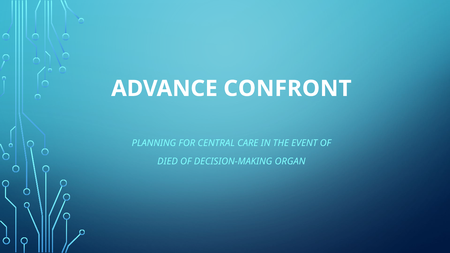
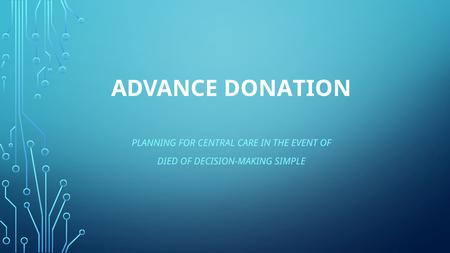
CONFRONT: CONFRONT -> DONATION
ORGAN: ORGAN -> SIMPLE
